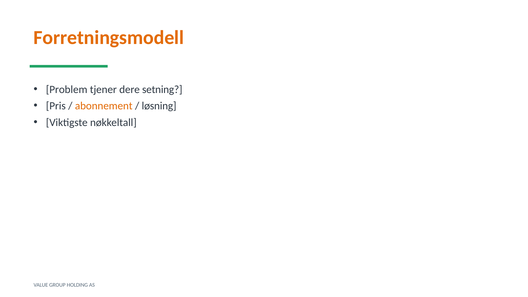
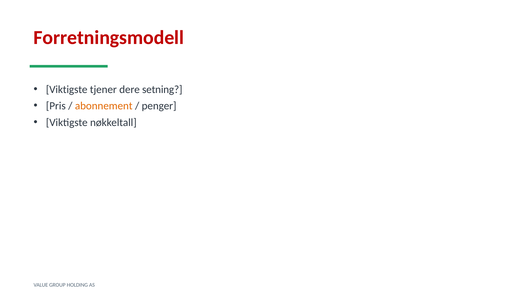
Forretningsmodell colour: orange -> red
Problem at (67, 89): Problem -> Viktigste
løsning: løsning -> penger
